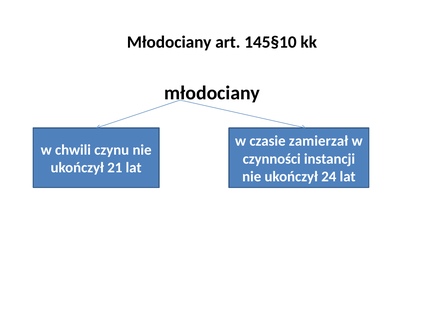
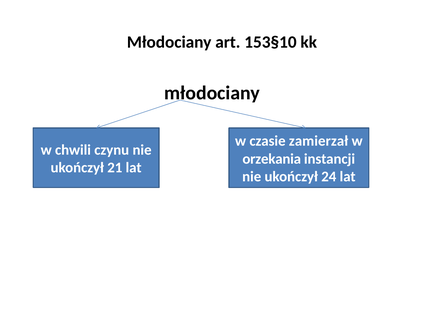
145§10: 145§10 -> 153§10
czynności: czynności -> orzekania
